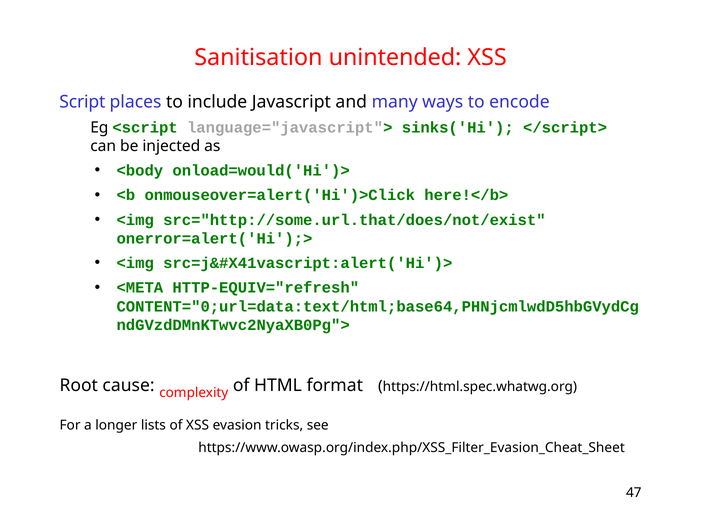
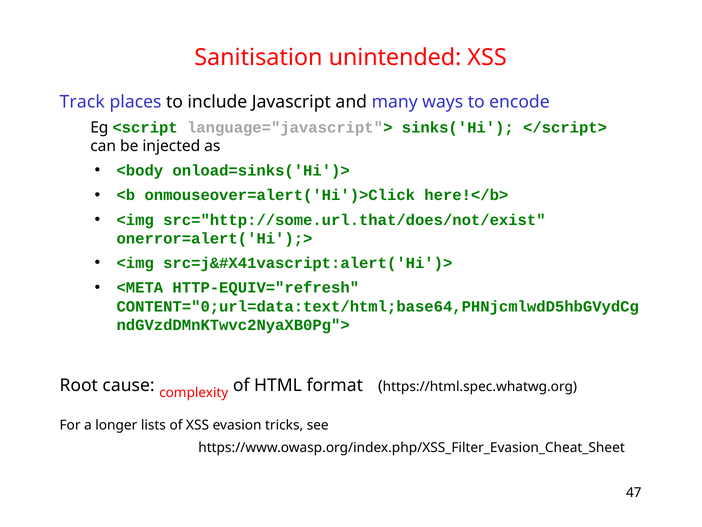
Script: Script -> Track
onload=would('Hi')>: onload=would('Hi')> -> onload=sinks('Hi')>
